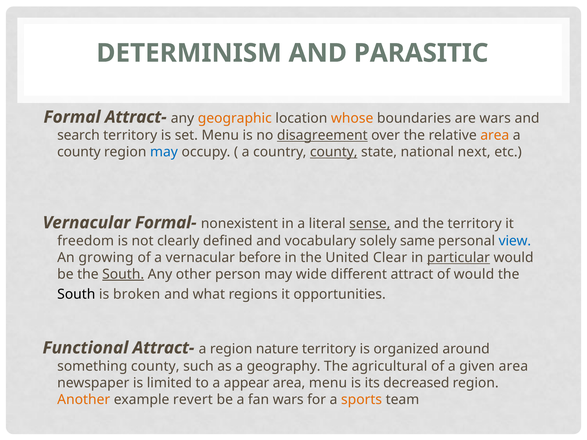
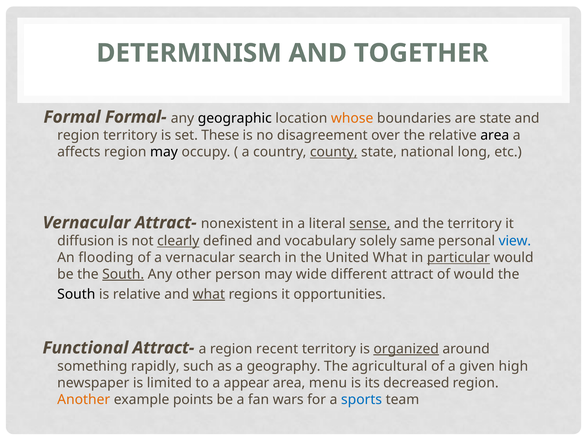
PARASITIC: PARASITIC -> TOGETHER
Formal Attract-: Attract- -> Formal-
geographic colour: orange -> black
are wars: wars -> state
search at (78, 135): search -> region
set Menu: Menu -> These
disagreement underline: present -> none
area at (495, 135) colour: orange -> black
county at (79, 152): county -> affects
may at (164, 152) colour: blue -> black
next: next -> long
Vernacular Formal-: Formal- -> Attract-
freedom: freedom -> diffusion
clearly underline: none -> present
growing: growing -> flooding
before: before -> search
United Clear: Clear -> What
is broken: broken -> relative
what at (209, 294) underline: none -> present
nature: nature -> recent
organized underline: none -> present
something county: county -> rapidly
given area: area -> high
revert: revert -> points
sports colour: orange -> blue
